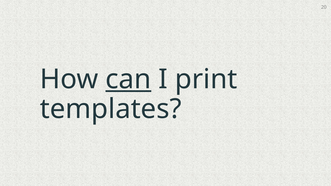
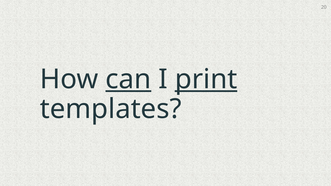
print underline: none -> present
